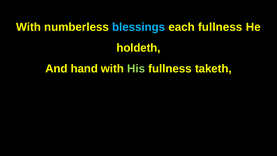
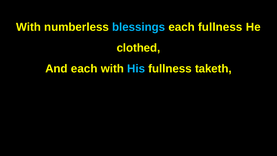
holdeth: holdeth -> clothed
And hand: hand -> each
His colour: light green -> light blue
